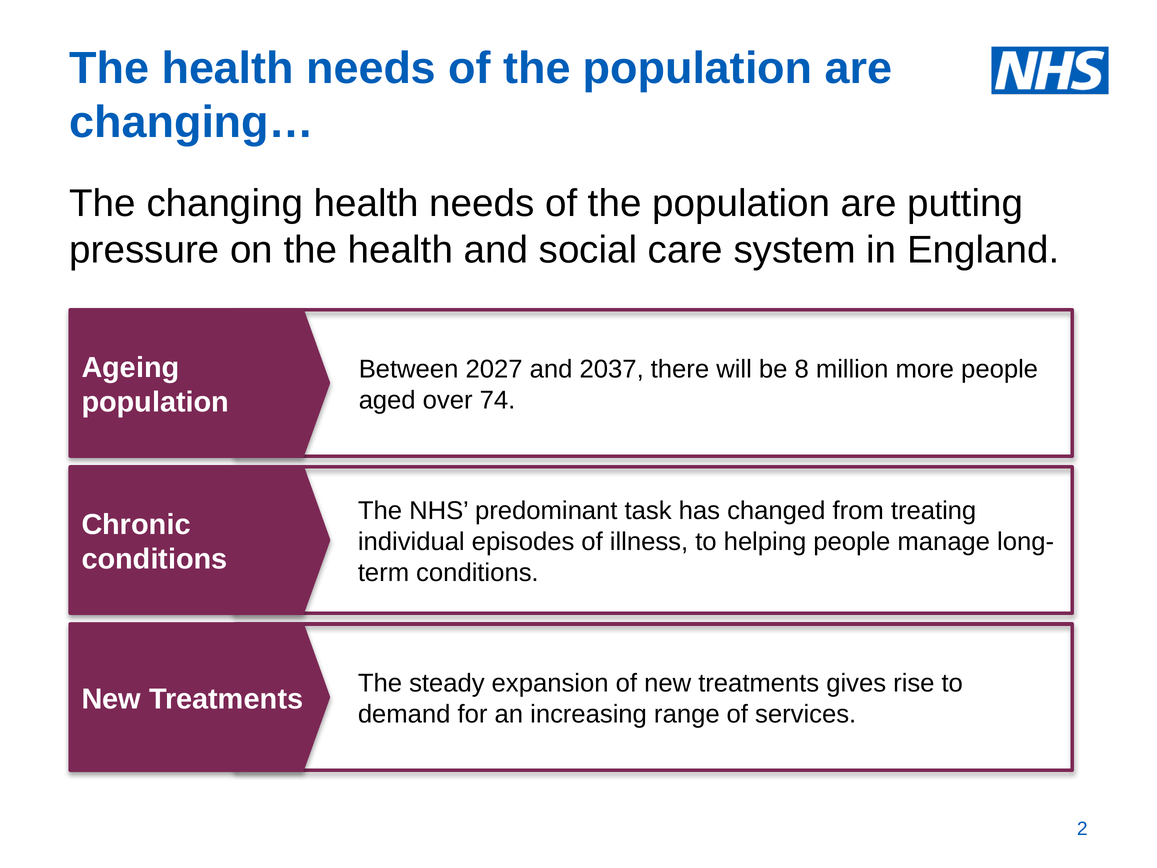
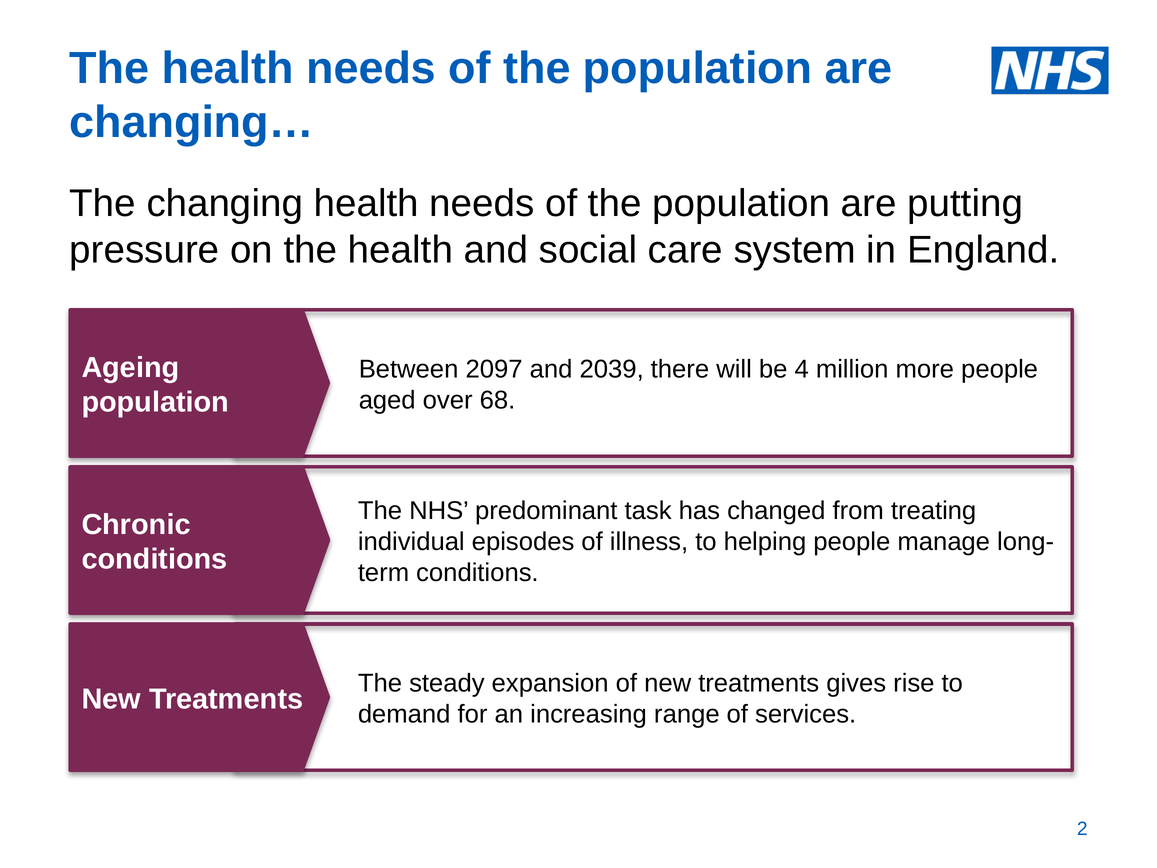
2027: 2027 -> 2097
2037: 2037 -> 2039
8: 8 -> 4
74: 74 -> 68
